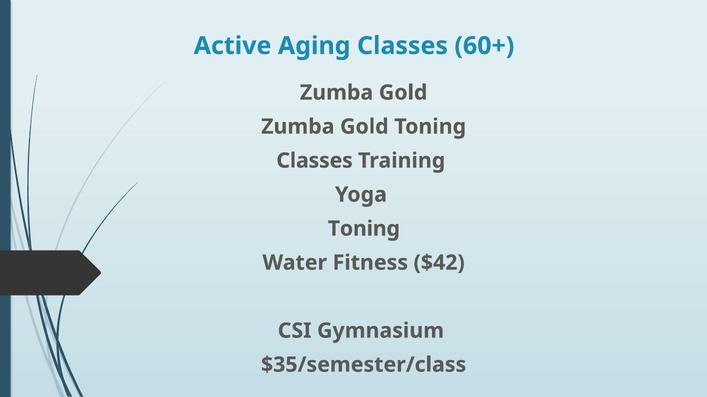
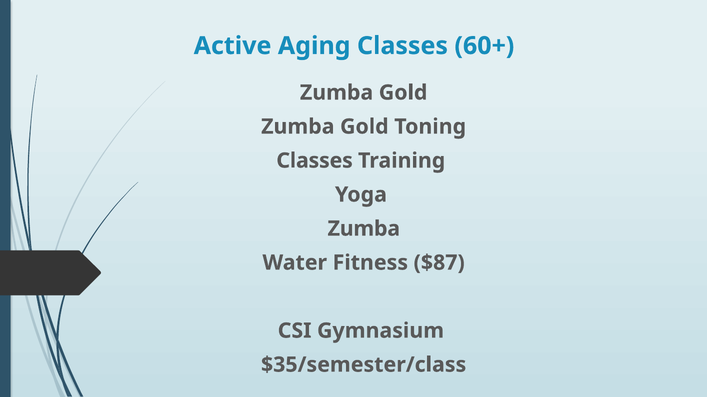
Toning at (364, 229): Toning -> Zumba
$42: $42 -> $87
